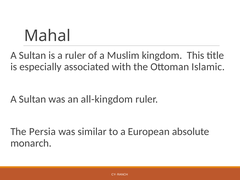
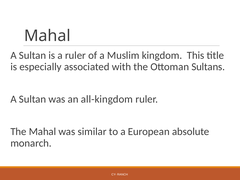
Islamic: Islamic -> Sultans
The Persia: Persia -> Mahal
